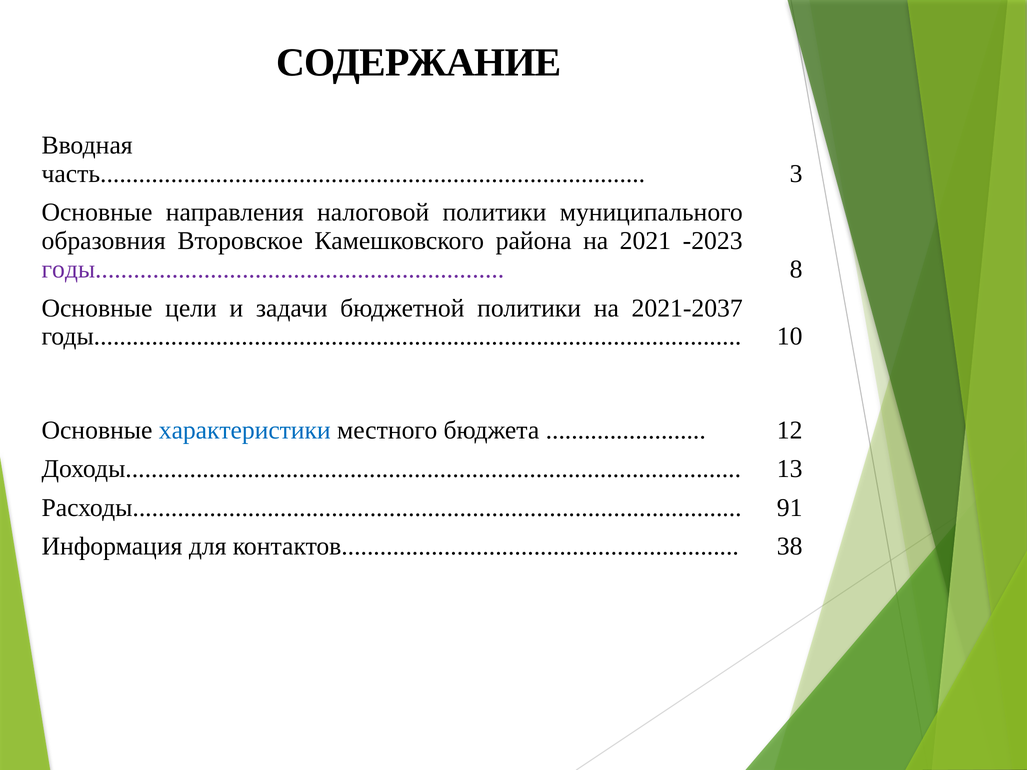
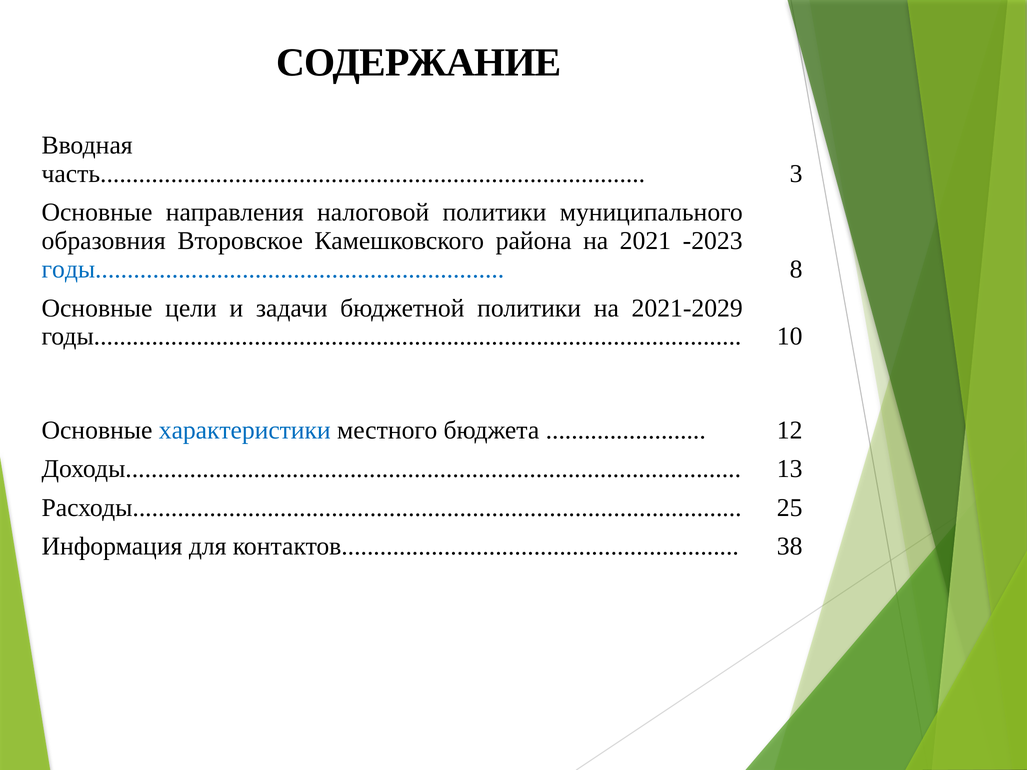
годы at (273, 269) colour: purple -> blue
2021-2037: 2021-2037 -> 2021-2029
91: 91 -> 25
